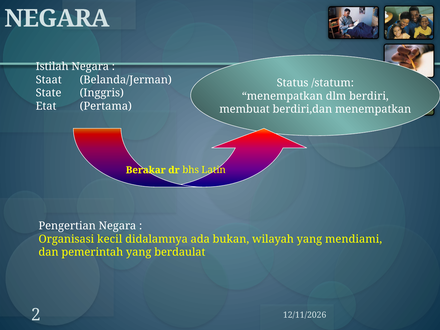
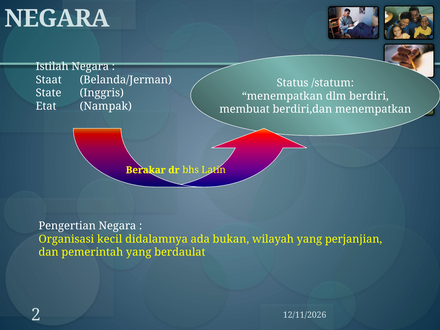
Pertama: Pertama -> Nampak
mendiami: mendiami -> perjanjian
